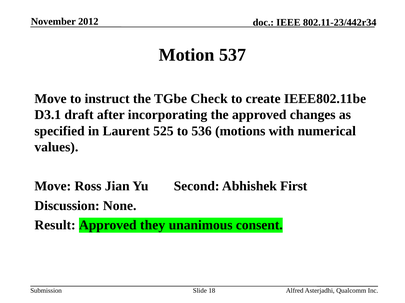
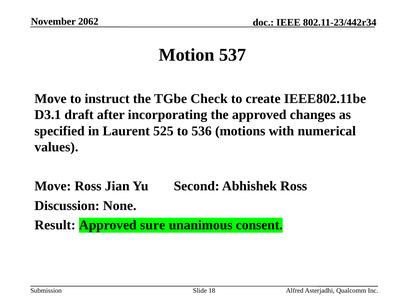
2012: 2012 -> 2062
Abhishek First: First -> Ross
they: they -> sure
